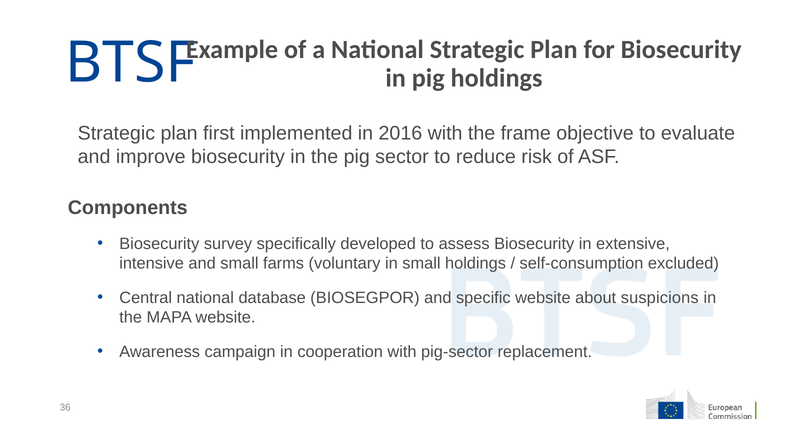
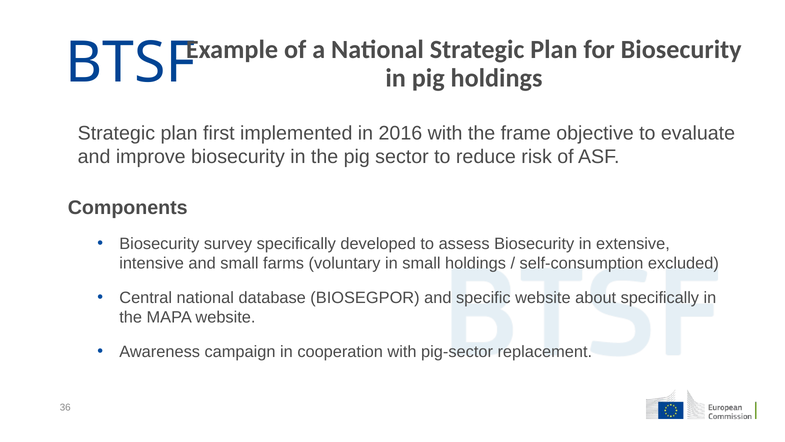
about suspicions: suspicions -> specifically
